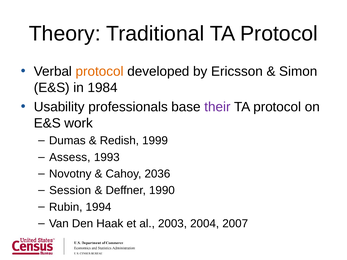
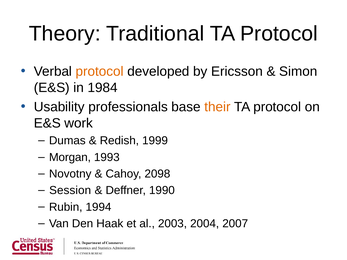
their colour: purple -> orange
Assess: Assess -> Morgan
2036: 2036 -> 2098
